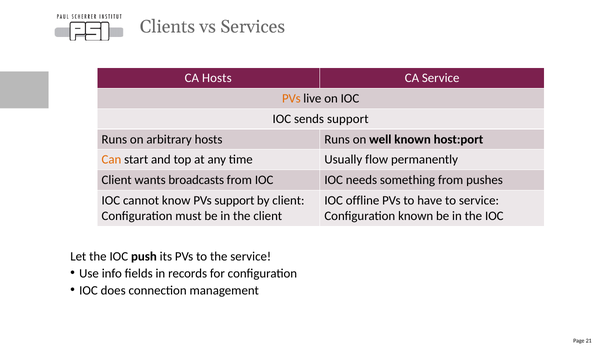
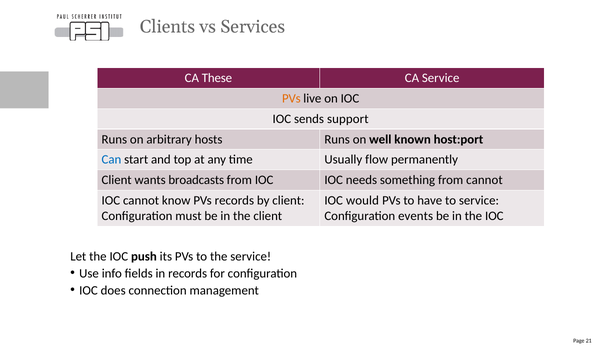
CA Hosts: Hosts -> These
Can colour: orange -> blue
from pushes: pushes -> cannot
PVs support: support -> records
offline: offline -> would
Configuration known: known -> events
